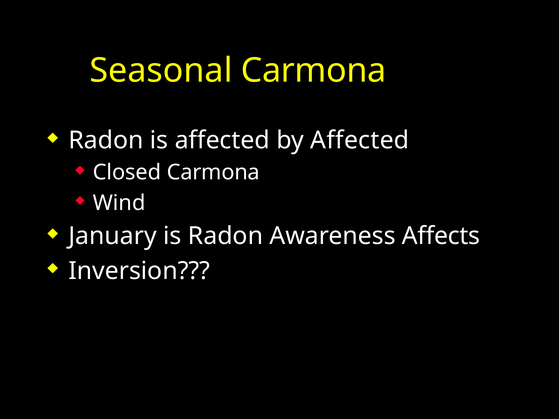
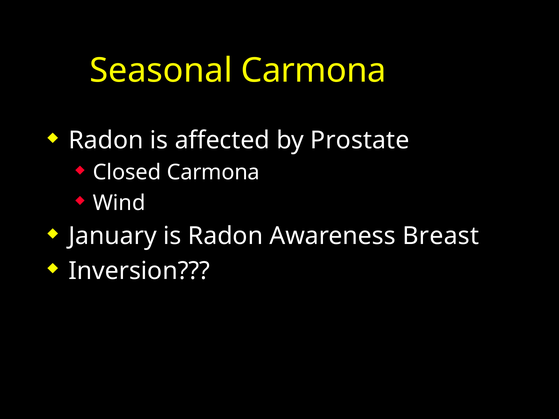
by Affected: Affected -> Prostate
Affects: Affects -> Breast
